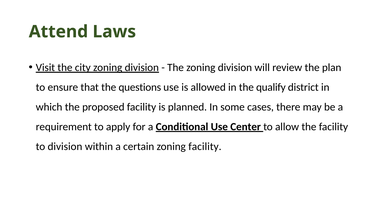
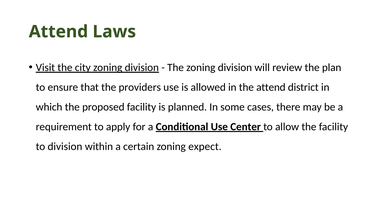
questions: questions -> providers
the qualify: qualify -> attend
zoning facility: facility -> expect
